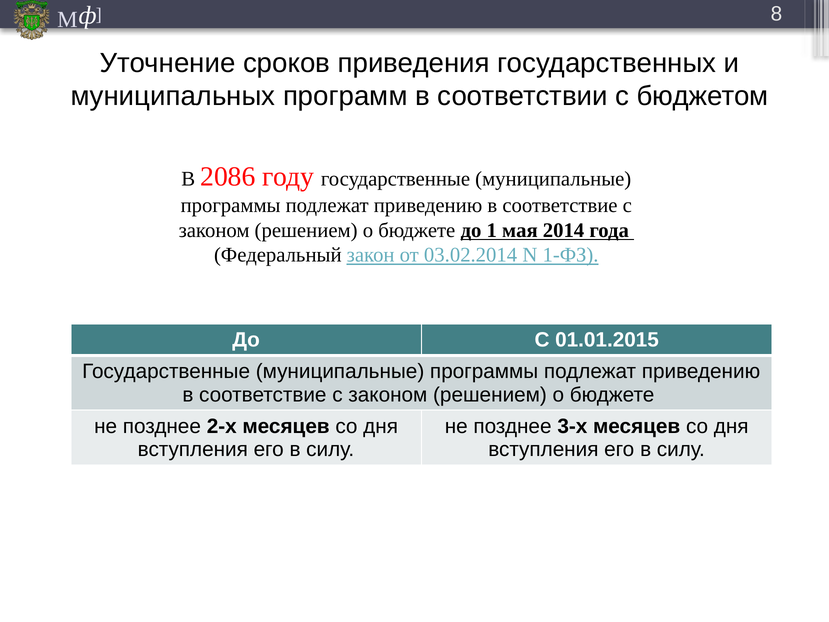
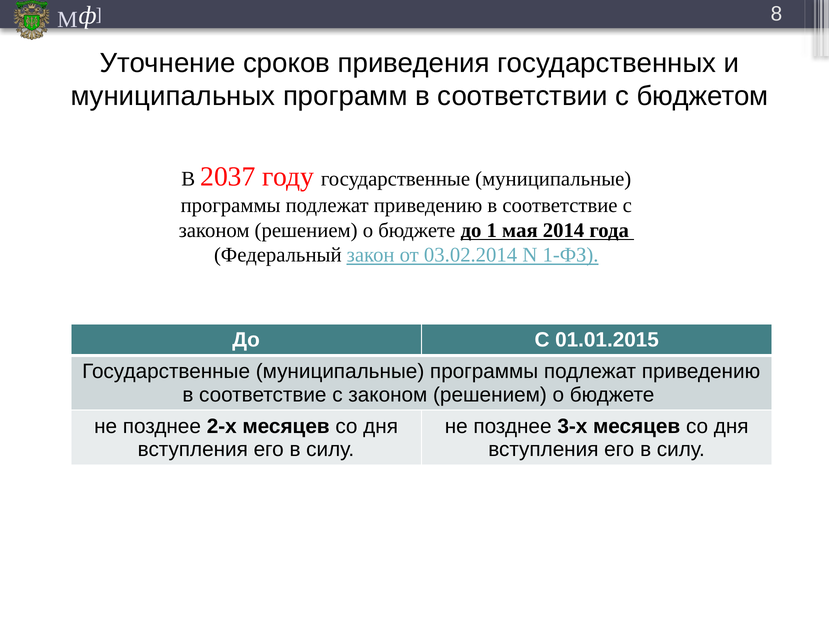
2086: 2086 -> 2037
